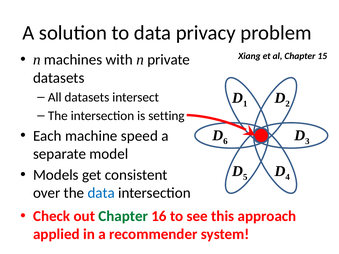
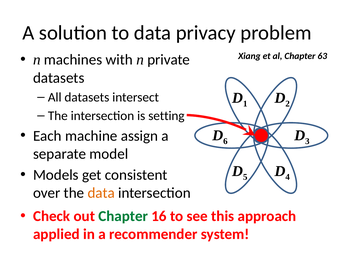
15: 15 -> 63
speed: speed -> assign
data at (101, 193) colour: blue -> orange
